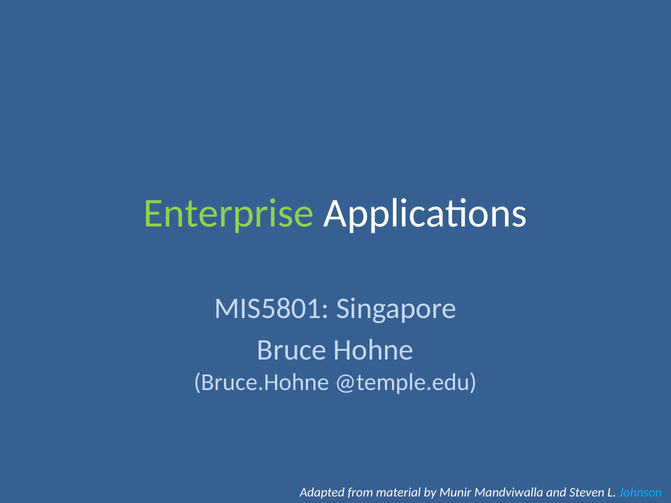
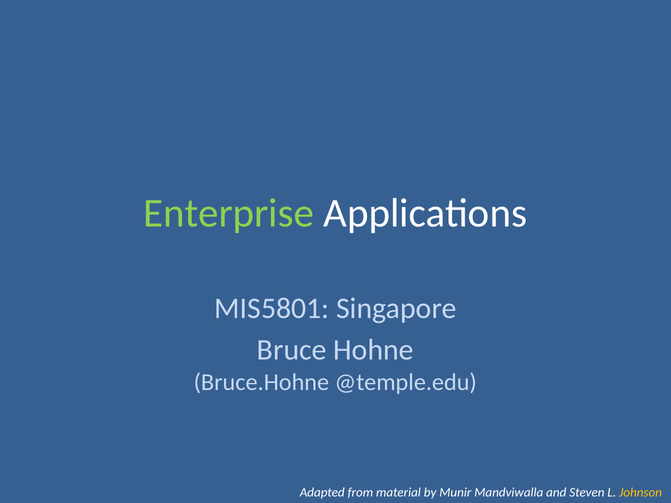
Johnson colour: light blue -> yellow
